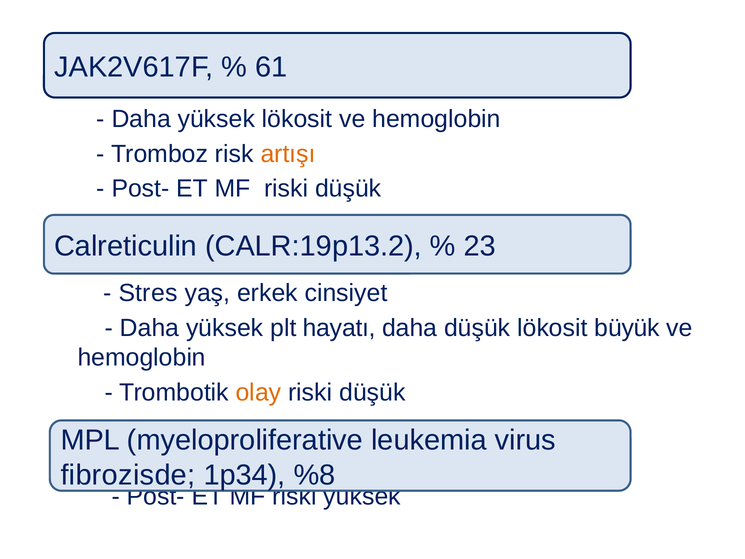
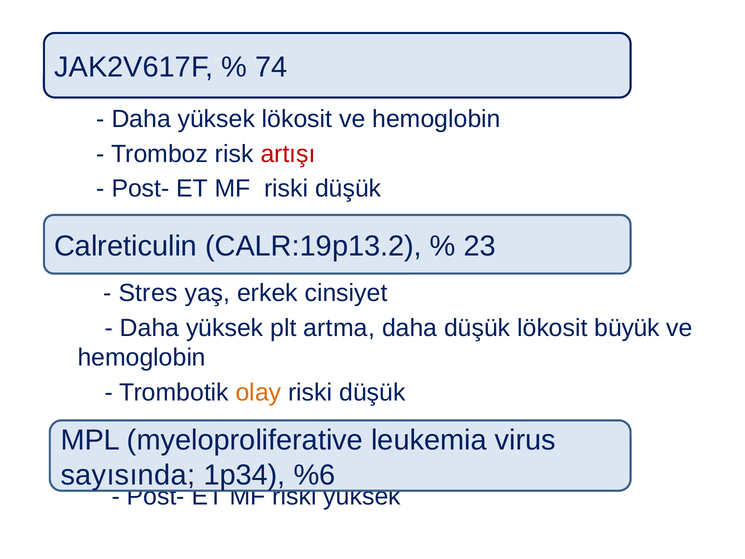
61: 61 -> 74
artışı colour: orange -> red
hayatı: hayatı -> artma
fibrozisde: fibrozisde -> sayısında
%8: %8 -> %6
